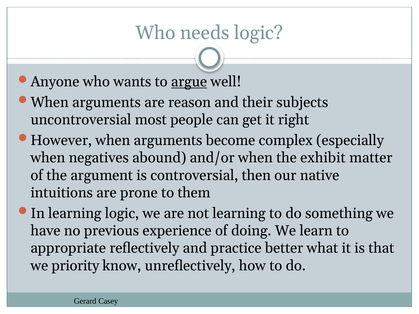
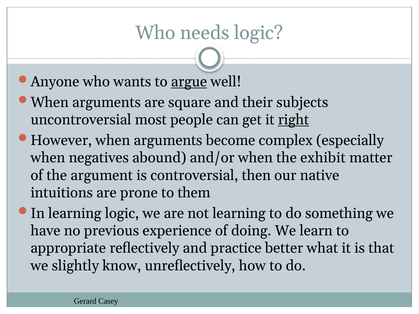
reason: reason -> square
right underline: none -> present
priority: priority -> slightly
